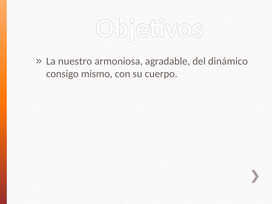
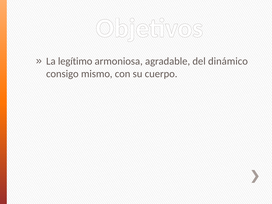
nuestro: nuestro -> legítimo
